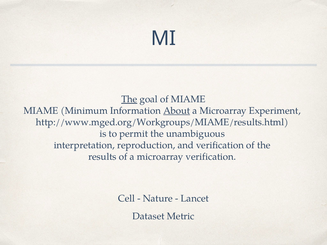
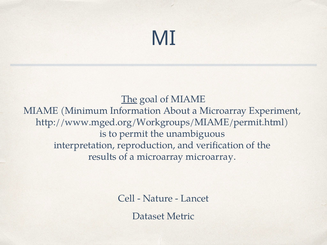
About underline: present -> none
http://www.mged.org/Workgroups/MIAME/results.html: http://www.mged.org/Workgroups/MIAME/results.html -> http://www.mged.org/Workgroups/MIAME/permit.html
microarray verification: verification -> microarray
